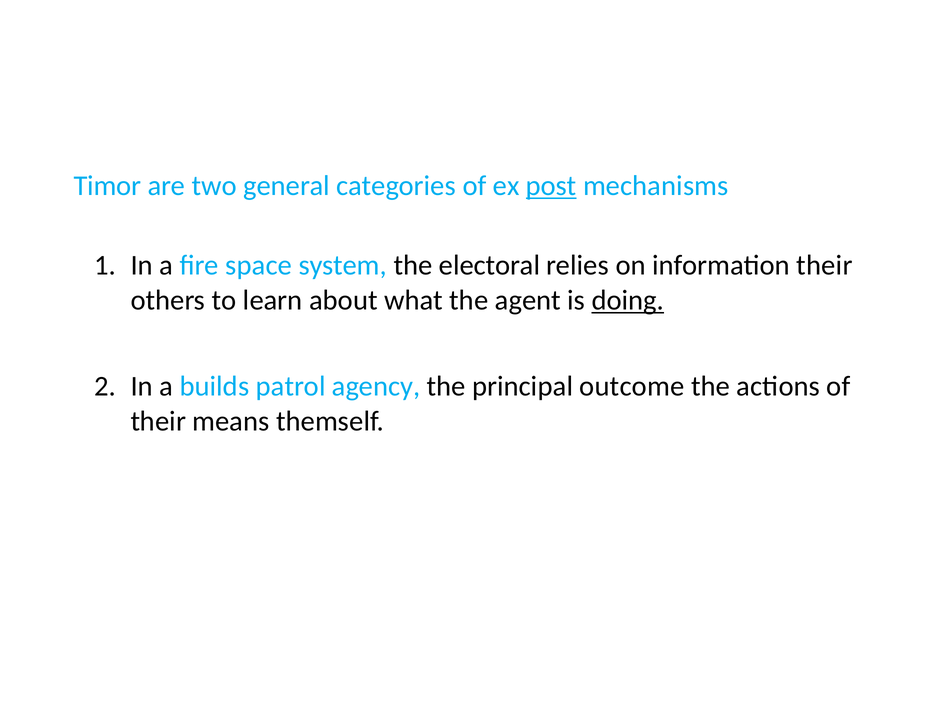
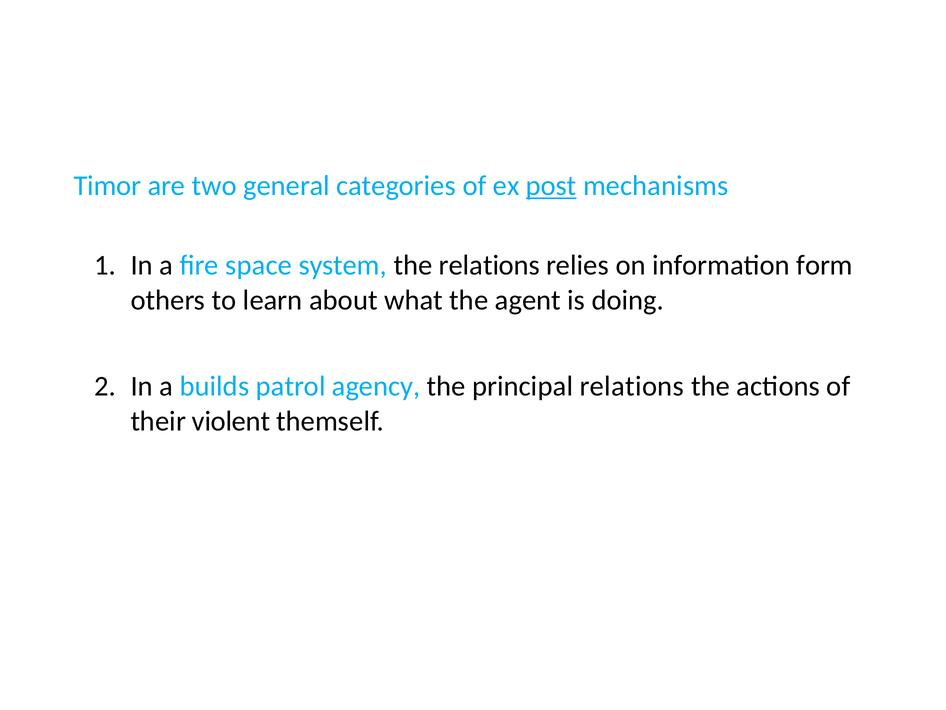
the electoral: electoral -> relations
information their: their -> form
doing underline: present -> none
principal outcome: outcome -> relations
means: means -> violent
